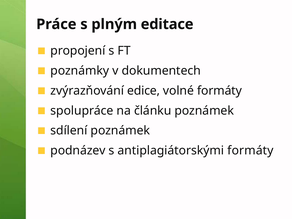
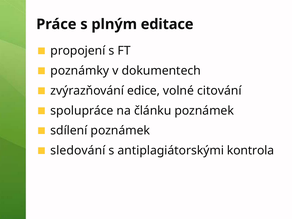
volné formáty: formáty -> citování
podnázev: podnázev -> sledování
antiplagiátorskými formáty: formáty -> kontrola
